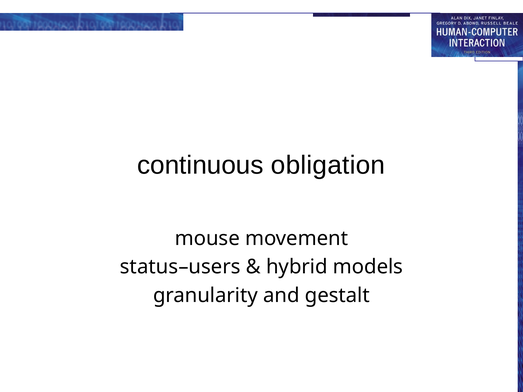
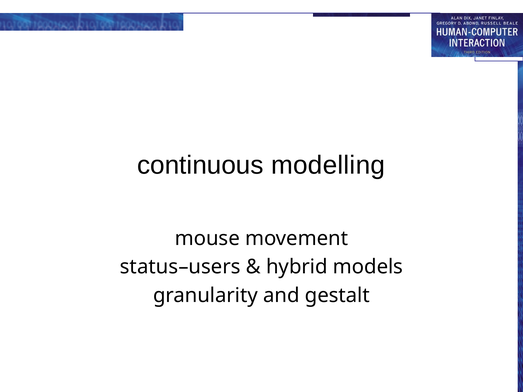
obligation: obligation -> modelling
